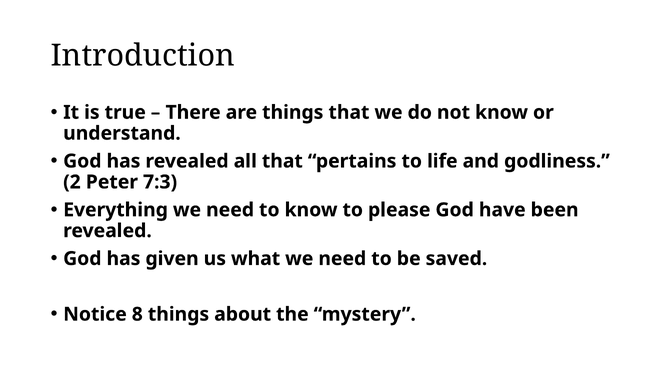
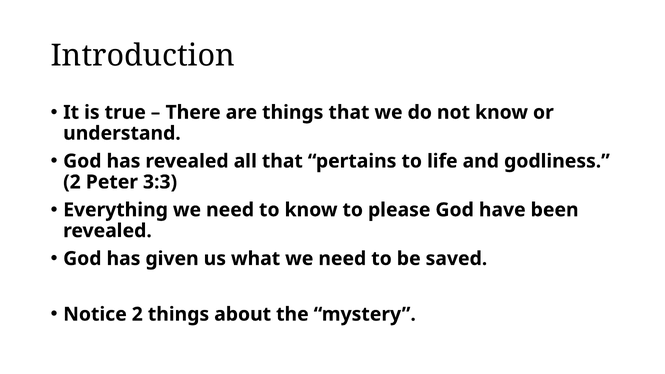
7:3: 7:3 -> 3:3
Notice 8: 8 -> 2
